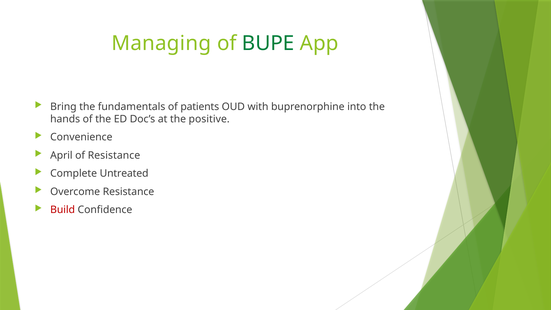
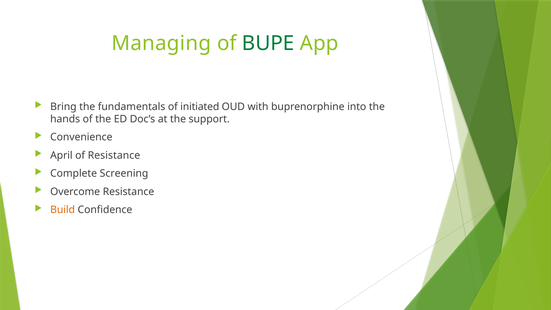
patients: patients -> initiated
positive: positive -> support
Untreated: Untreated -> Screening
Build colour: red -> orange
